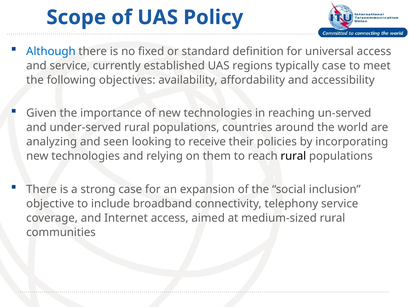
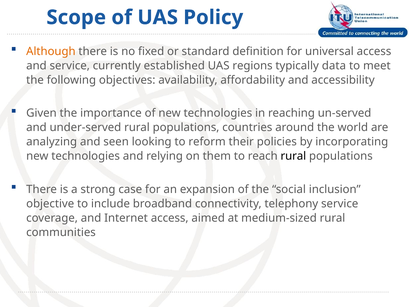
Although colour: blue -> orange
typically case: case -> data
receive: receive -> reform
